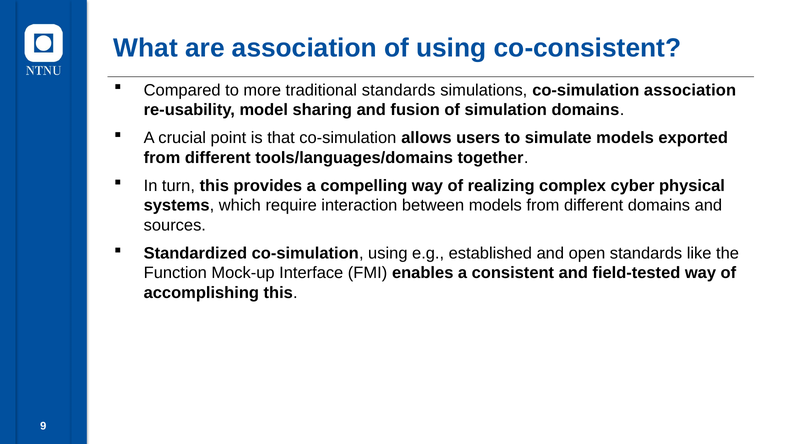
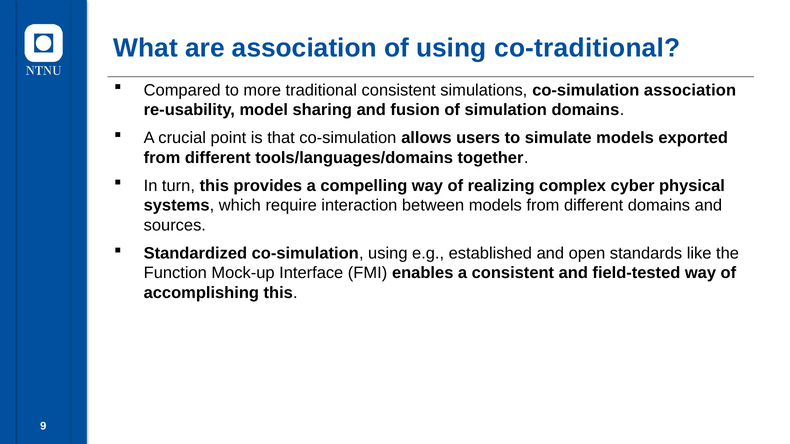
co-consistent: co-consistent -> co-traditional
traditional standards: standards -> consistent
